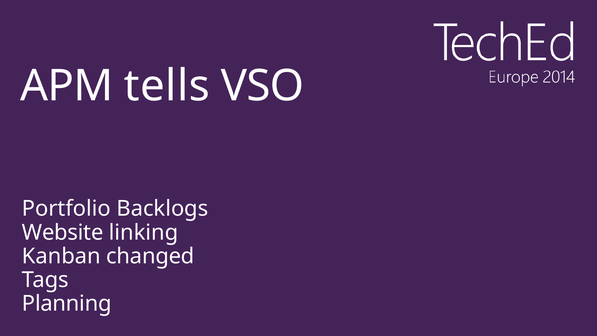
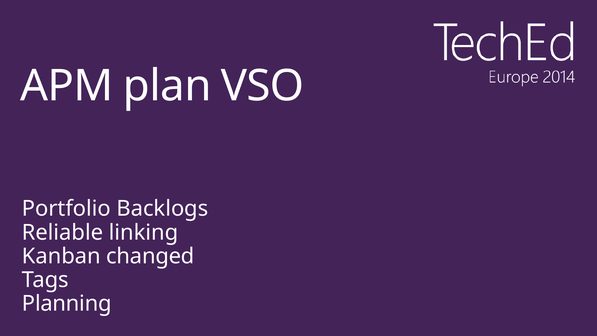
tells: tells -> plan
Website: Website -> Reliable
